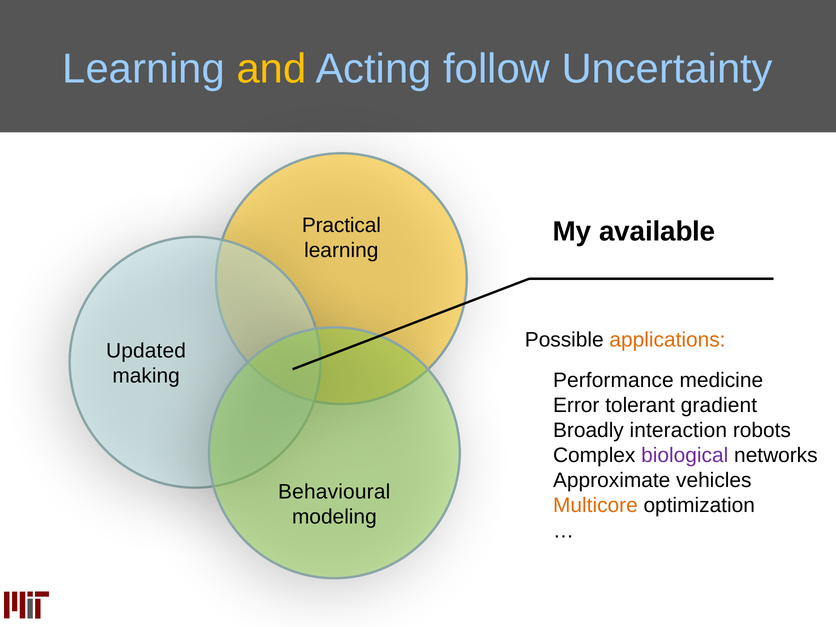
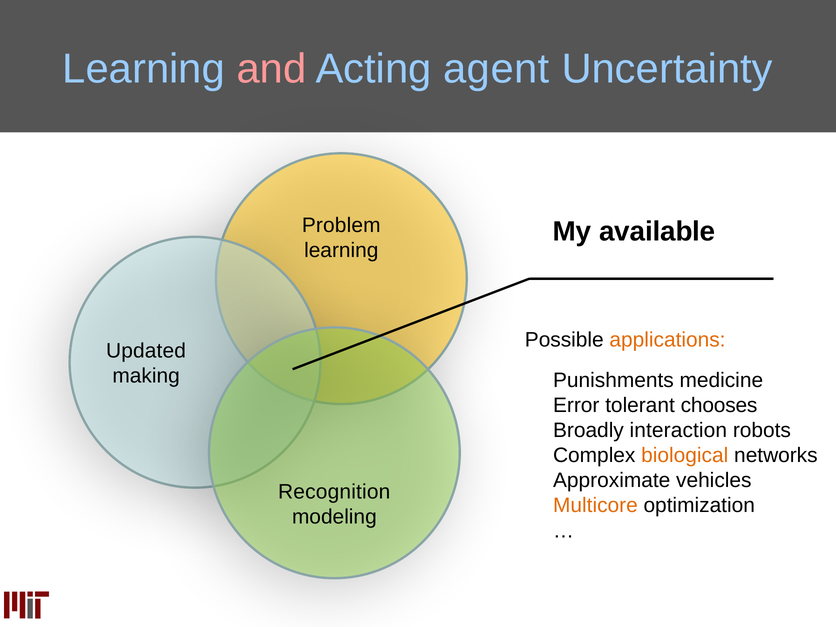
and colour: yellow -> pink
follow: follow -> agent
Practical: Practical -> Problem
Performance: Performance -> Punishments
gradient: gradient -> chooses
biological colour: purple -> orange
Behavioural: Behavioural -> Recognition
